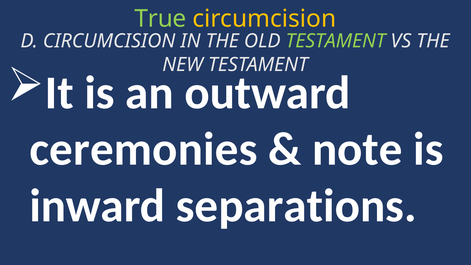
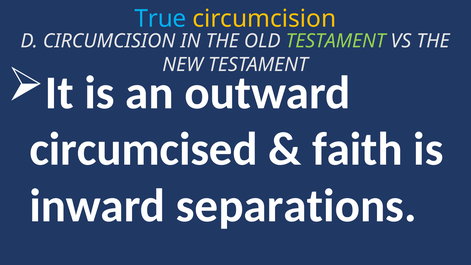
True colour: light green -> light blue
ceremonies: ceremonies -> circumcised
note: note -> faith
